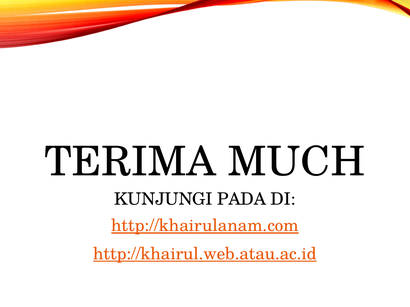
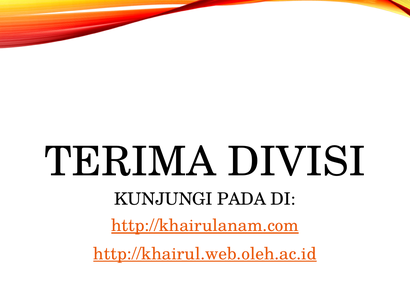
MUCH: MUCH -> DIVISI
http://khairul.web.atau.ac.id: http://khairul.web.atau.ac.id -> http://khairul.web.oleh.ac.id
